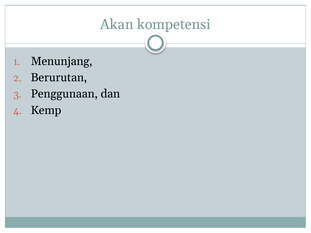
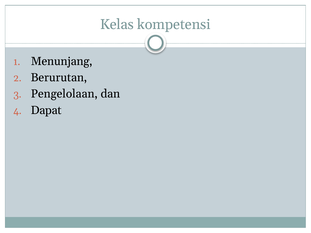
Akan: Akan -> Kelas
Penggunaan: Penggunaan -> Pengelolaan
Kemp: Kemp -> Dapat
